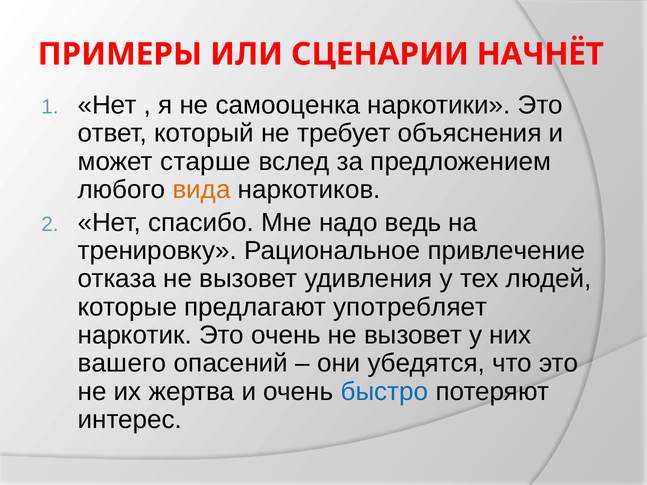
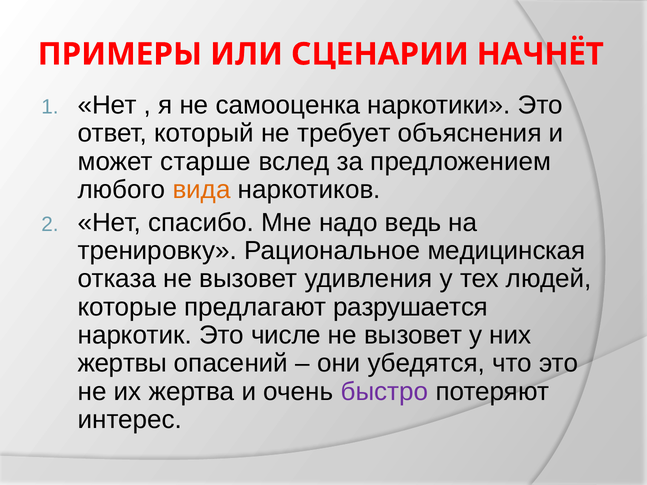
привлечение: привлечение -> медицинская
употребляет: употребляет -> разрушается
Это очень: очень -> числе
вашего: вашего -> жертвы
быстро colour: blue -> purple
